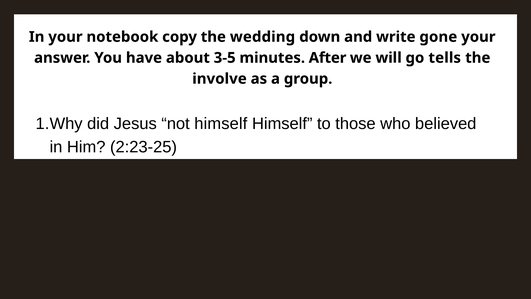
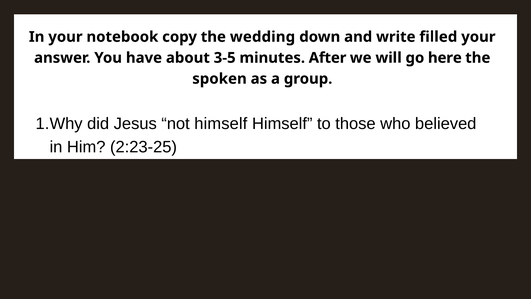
gone: gone -> filled
tells: tells -> here
involve: involve -> spoken
